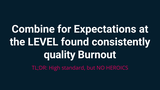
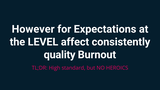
Combine: Combine -> However
found: found -> affect
